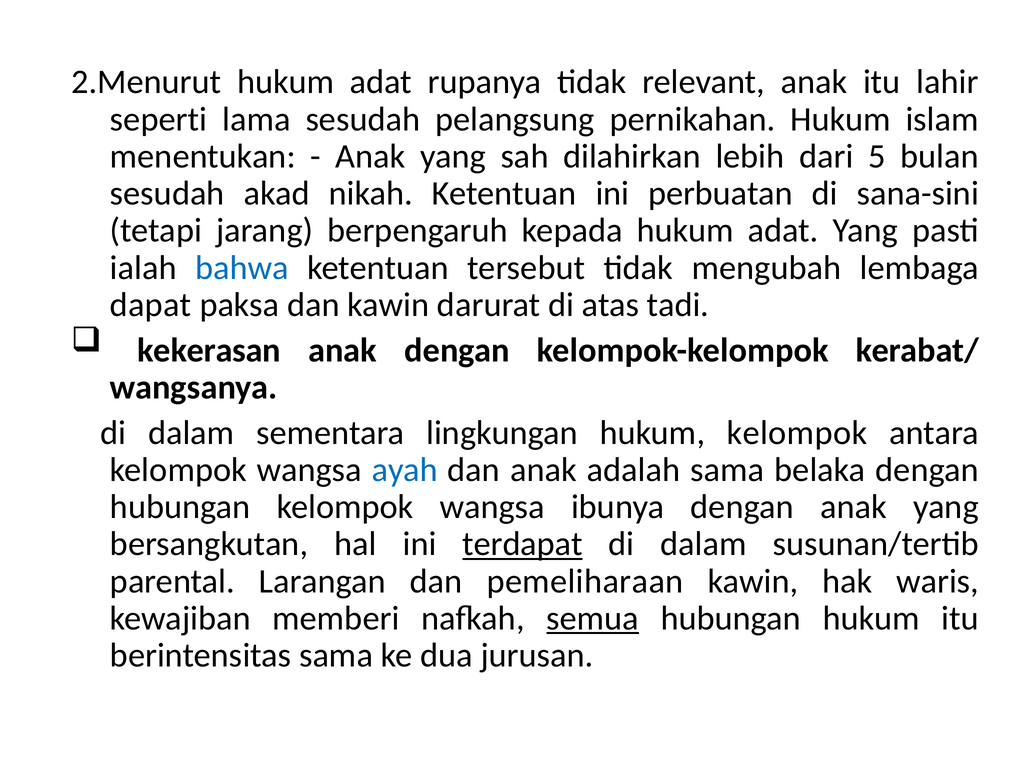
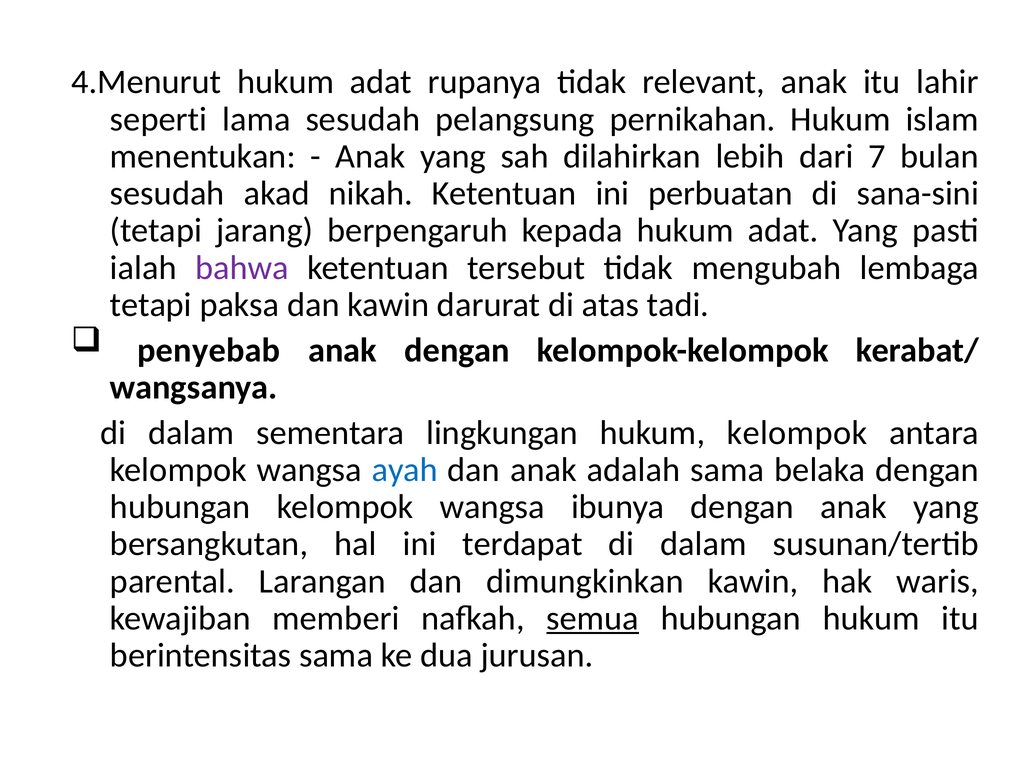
2.Menurut: 2.Menurut -> 4.Menurut
5: 5 -> 7
bahwa colour: blue -> purple
dapat at (151, 305): dapat -> tetapi
kekerasan: kekerasan -> penyebab
terdapat underline: present -> none
pemeliharaan: pemeliharaan -> dimungkinkan
